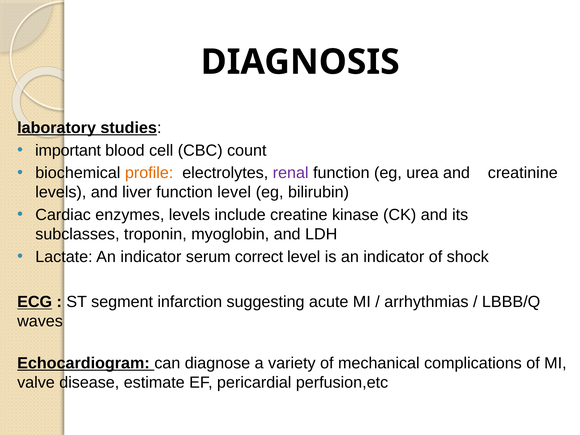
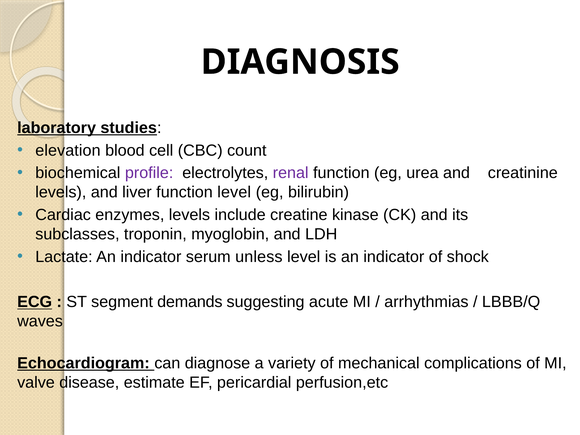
important: important -> elevation
profile colour: orange -> purple
correct: correct -> unless
infarction: infarction -> demands
